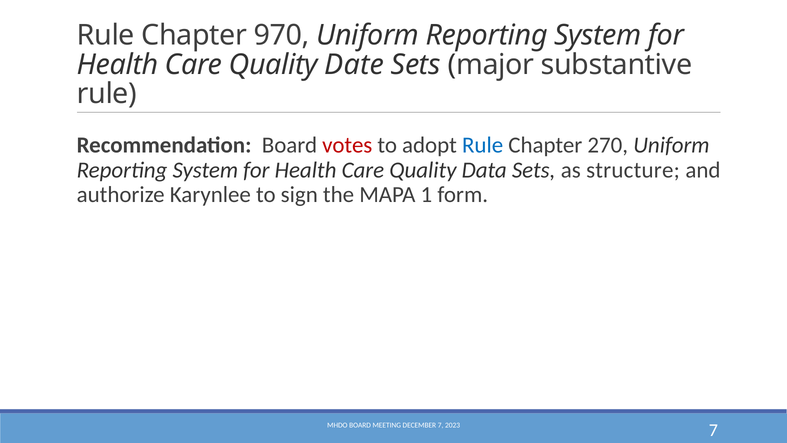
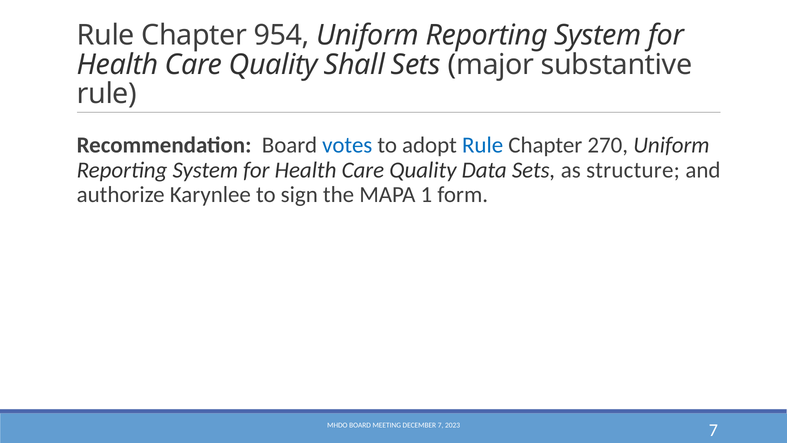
970: 970 -> 954
Date: Date -> Shall
votes colour: red -> blue
